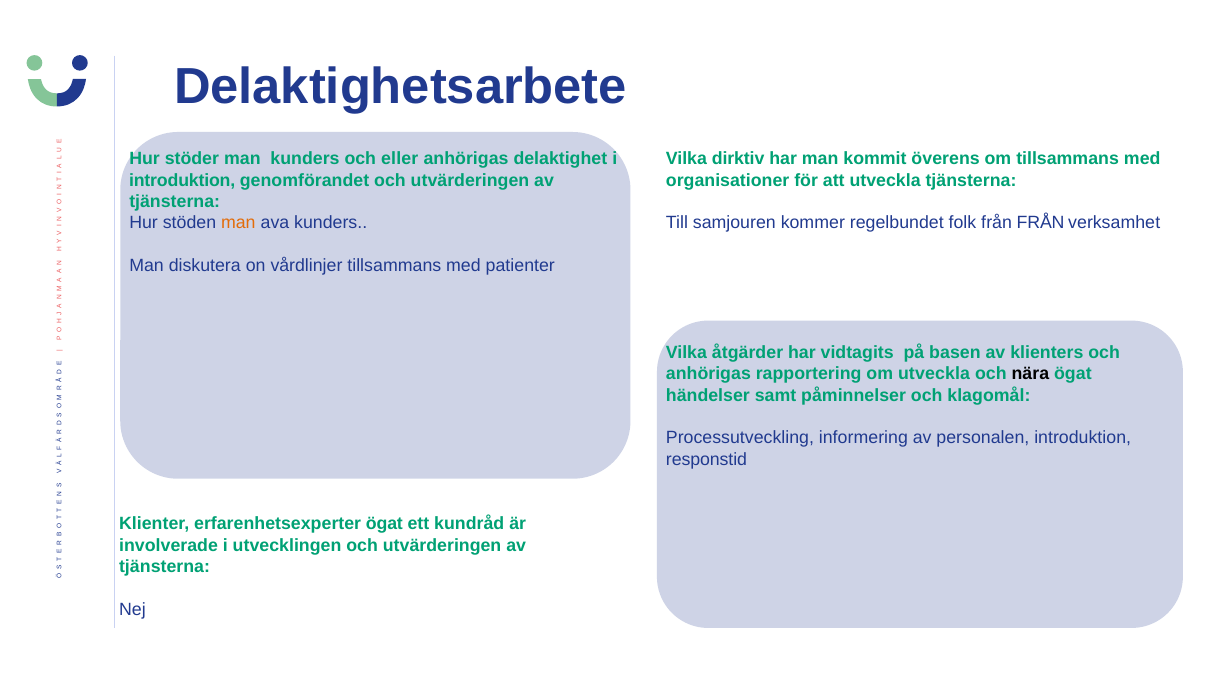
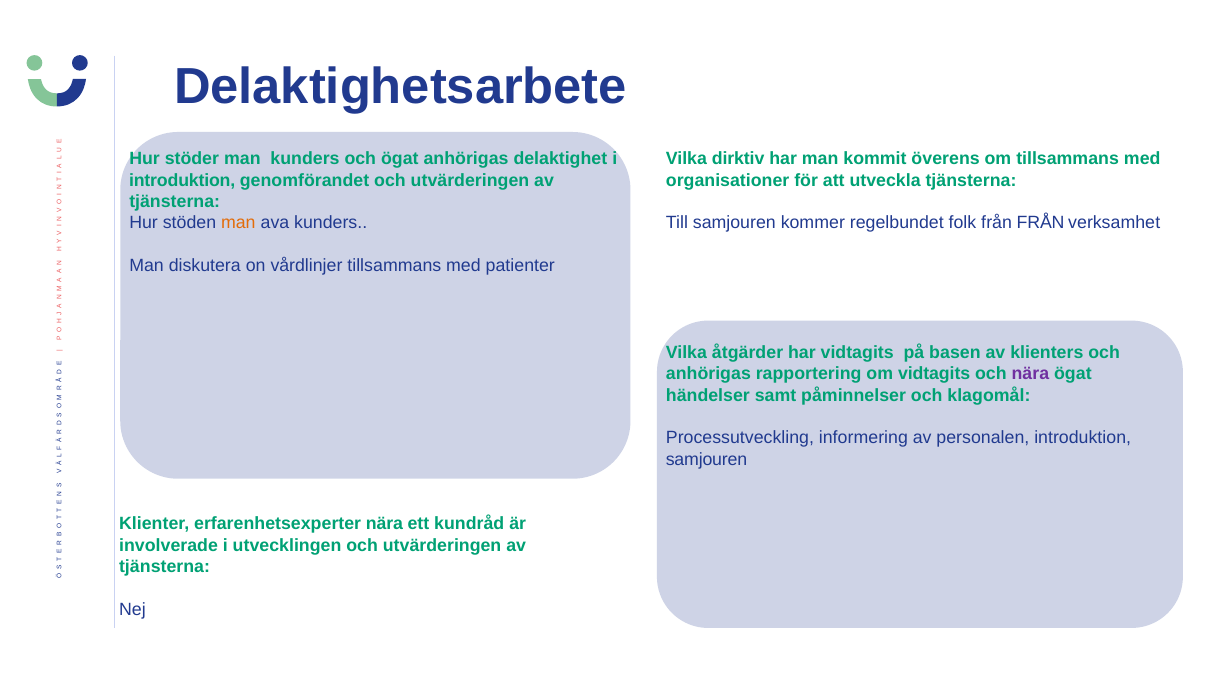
och eller: eller -> ögat
om utveckla: utveckla -> vidtagits
nära at (1030, 374) colour: black -> purple
responstid at (706, 460): responstid -> samjouren
erfarenhetsexperter ögat: ögat -> nära
